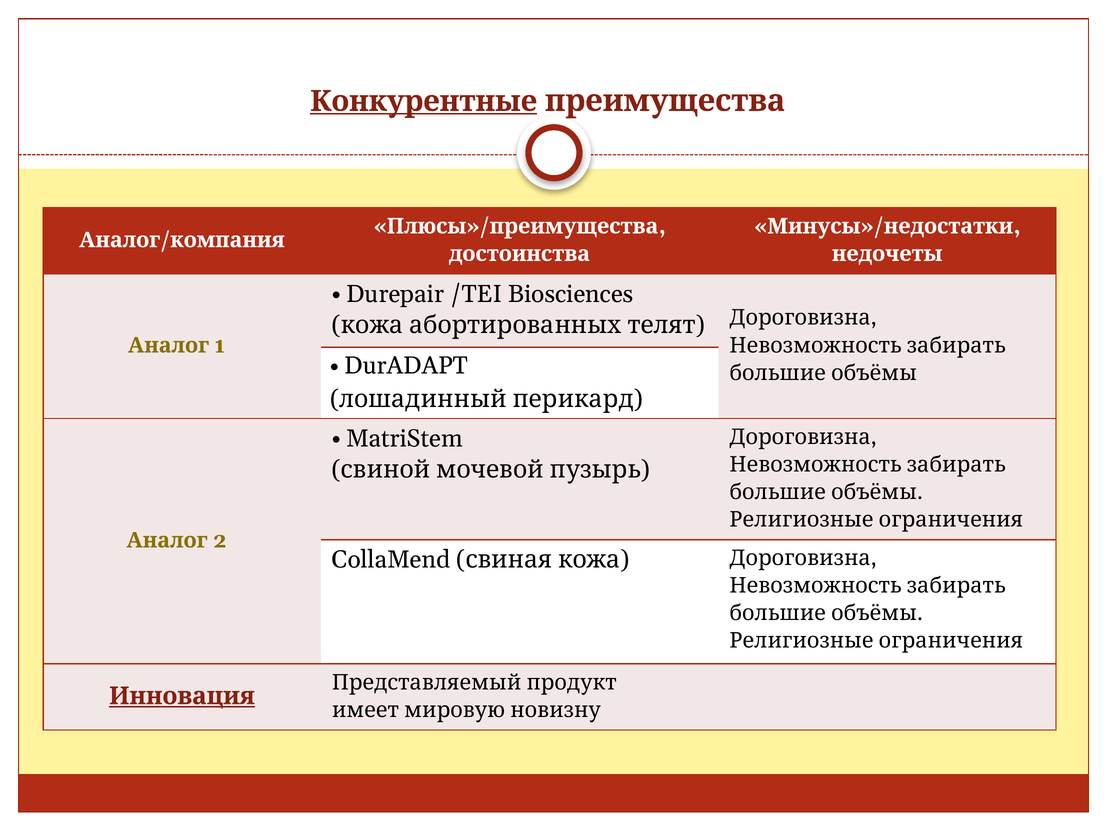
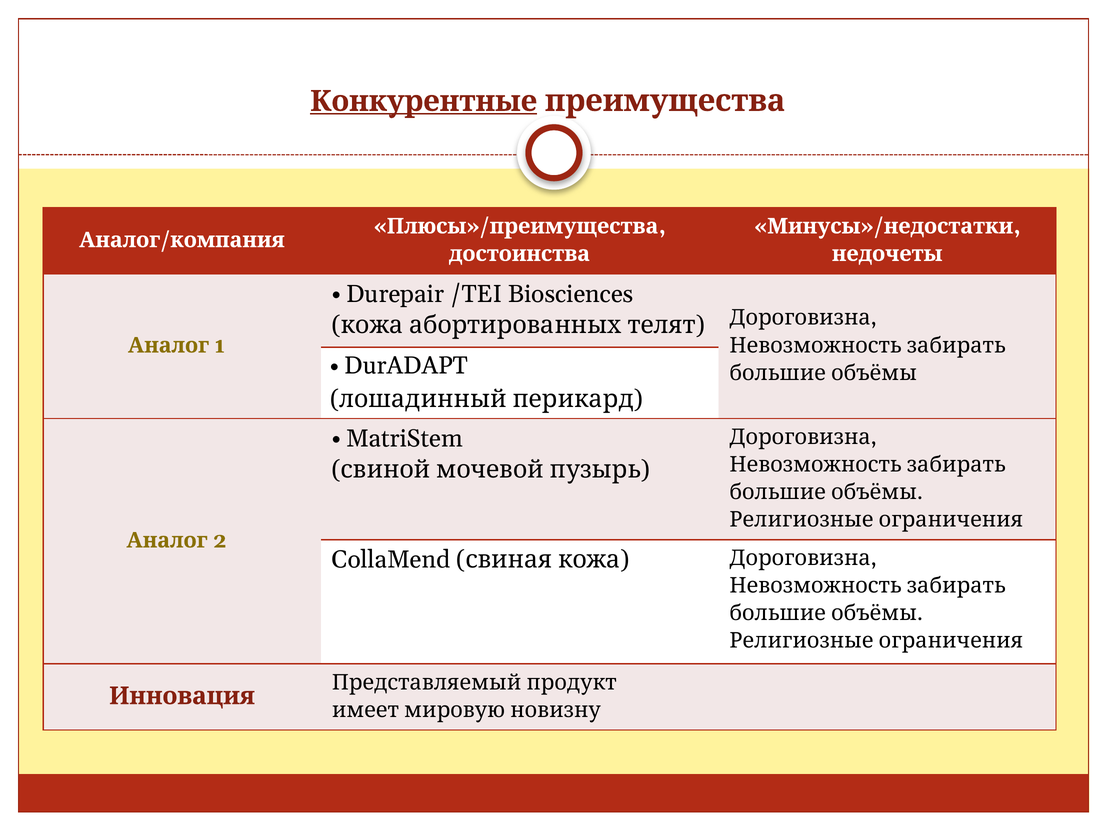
Инновация underline: present -> none
